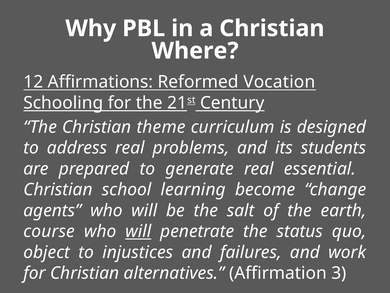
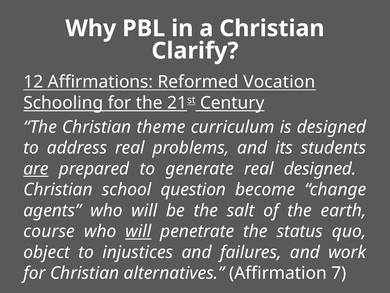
Where: Where -> Clarify
are underline: none -> present
real essential: essential -> designed
learning: learning -> question
3: 3 -> 7
